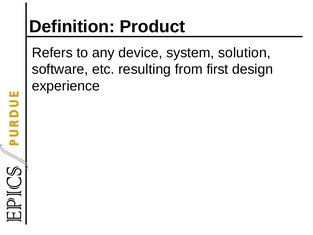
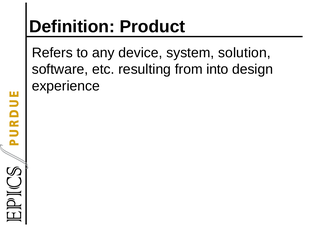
first: first -> into
